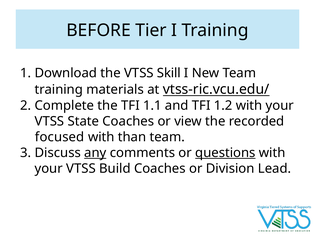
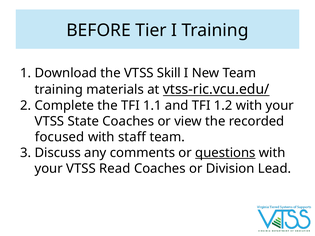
than: than -> staff
any underline: present -> none
Build: Build -> Read
